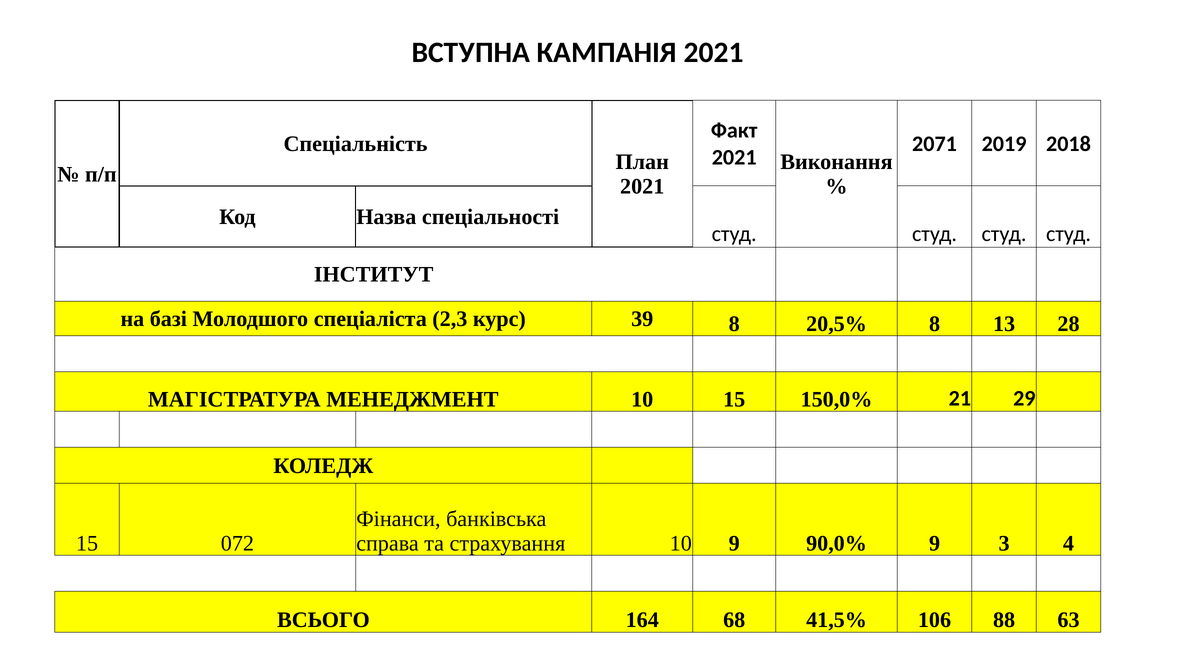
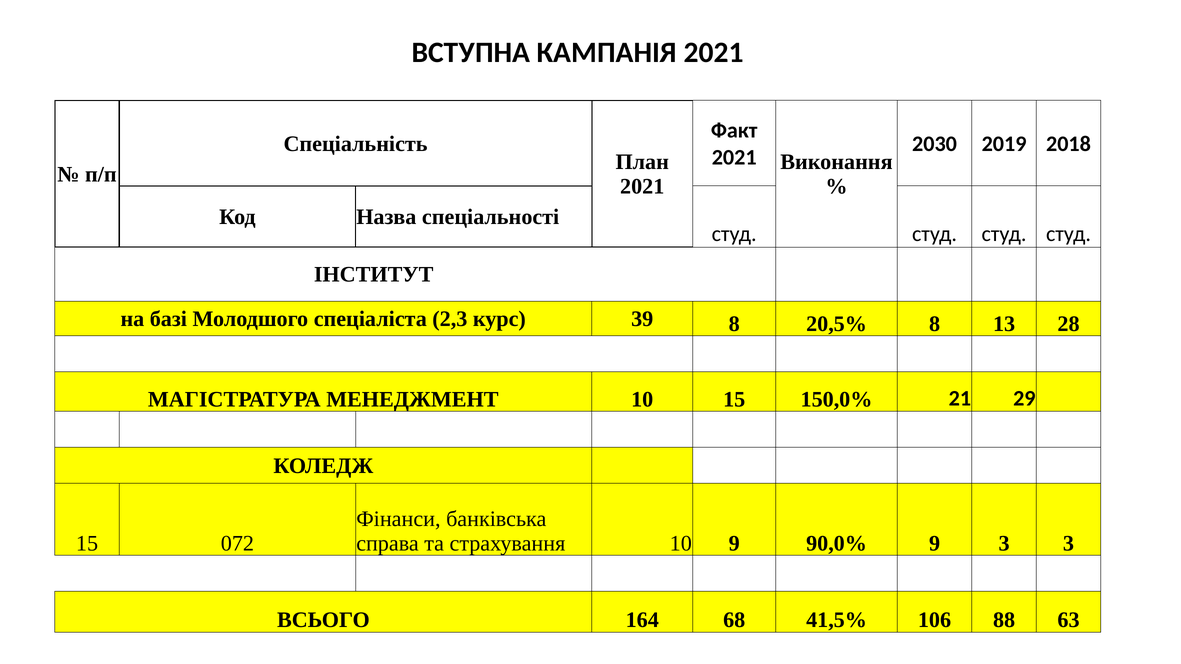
2071: 2071 -> 2030
3 4: 4 -> 3
